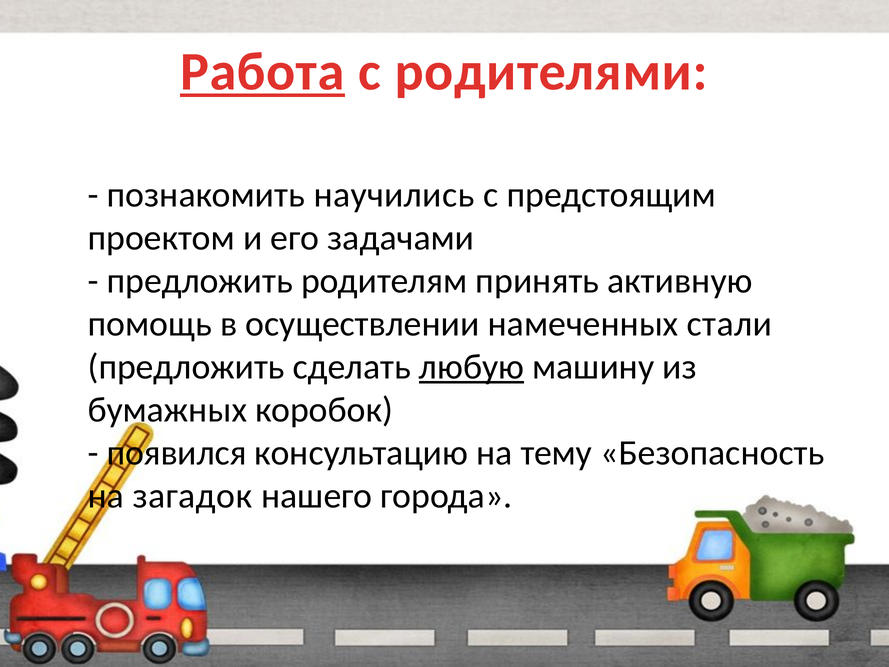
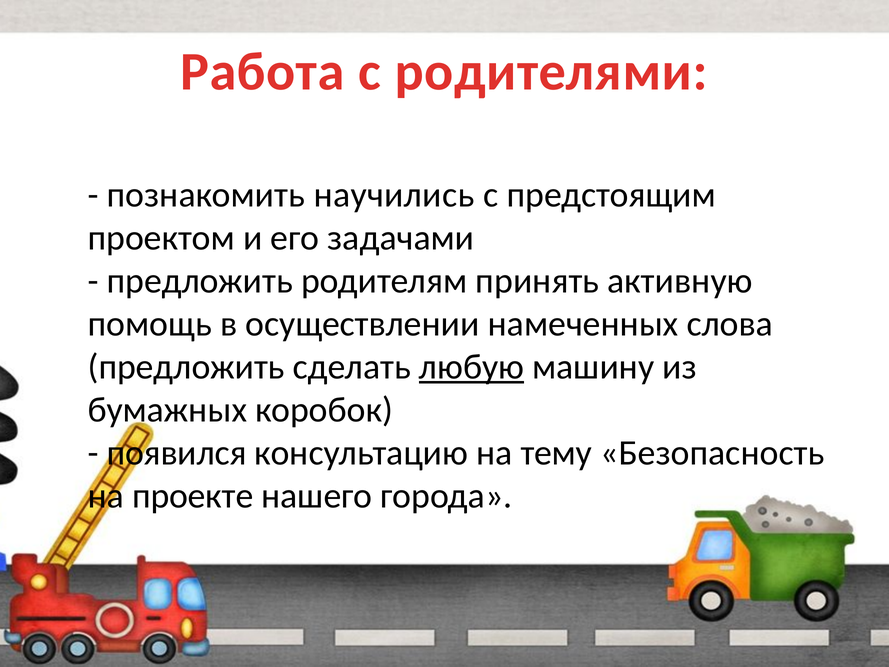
Работа underline: present -> none
стали: стали -> слова
загадок: загадок -> проекте
